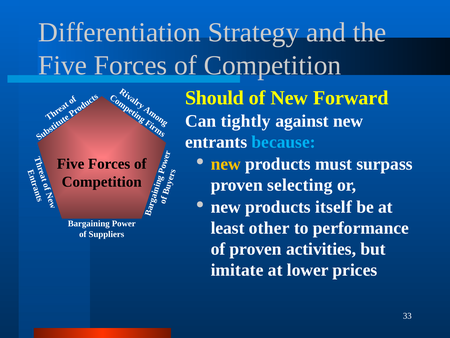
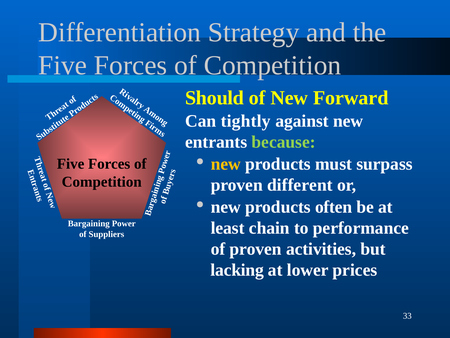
because colour: light blue -> light green
selecting: selecting -> different
itself: itself -> often
other: other -> chain
imitate: imitate -> lacking
